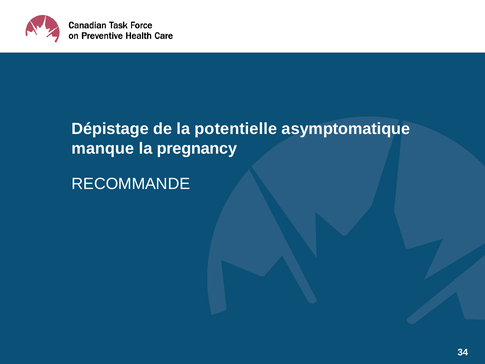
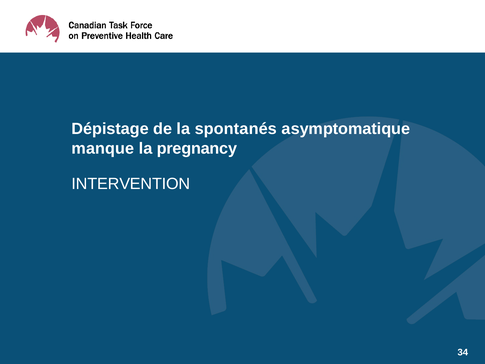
potentielle: potentielle -> spontanés
RECOMMANDE: RECOMMANDE -> INTERVENTION
